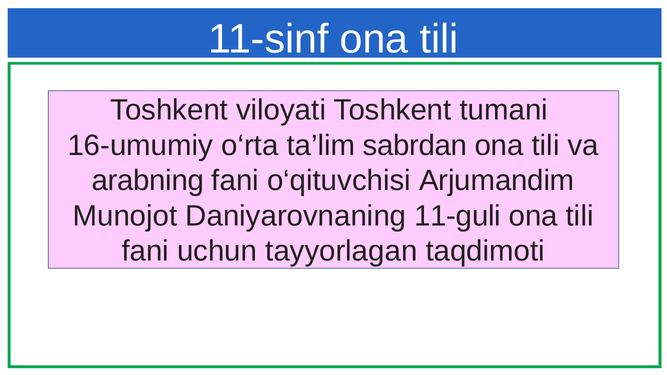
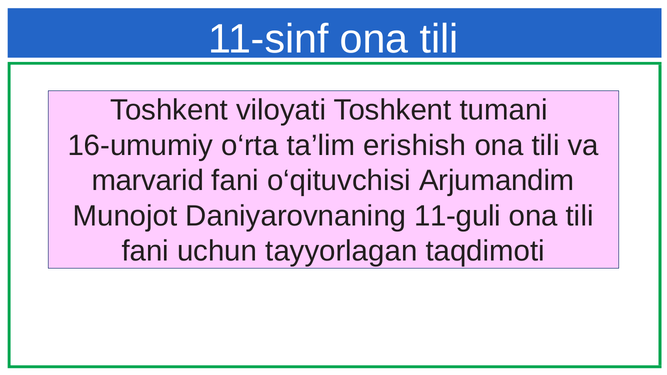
sabrdan: sabrdan -> erishish
arabning: arabning -> marvarid
